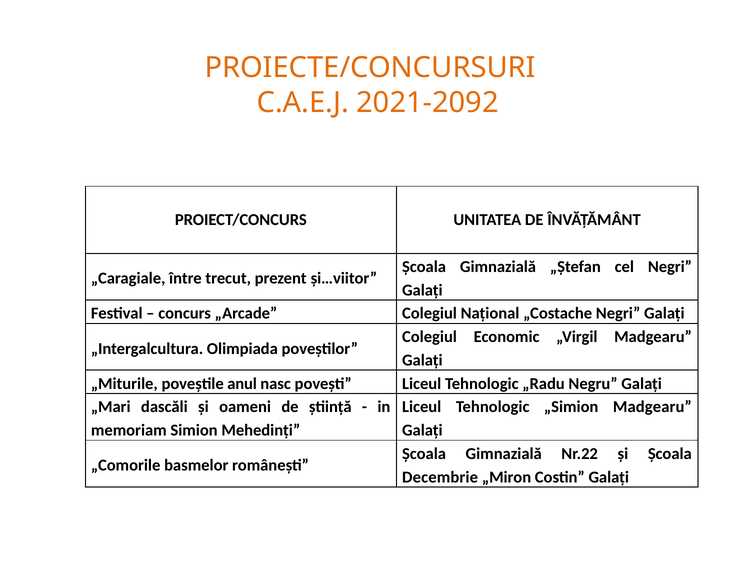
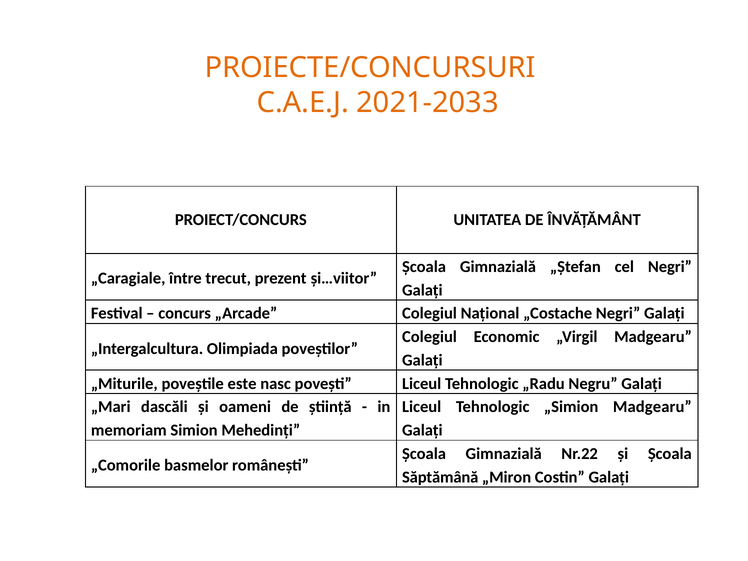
2021-2092: 2021-2092 -> 2021-2033
anul: anul -> este
Decembrie: Decembrie -> Săptămână
